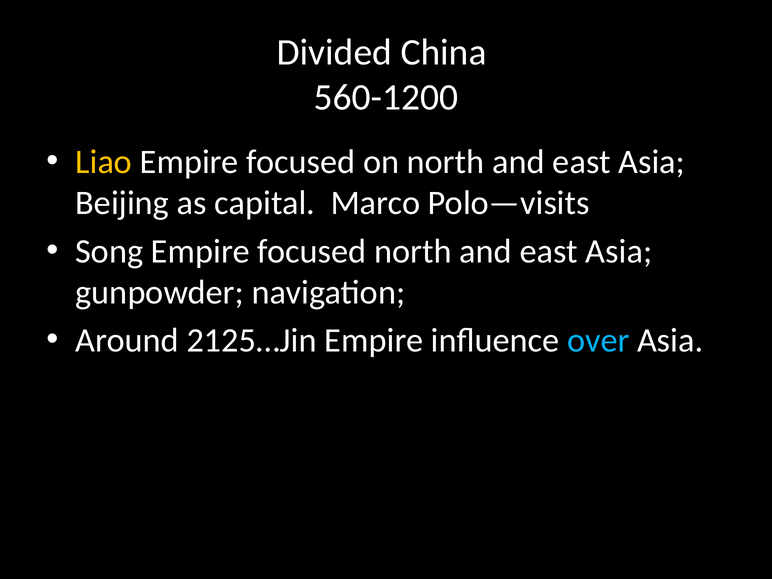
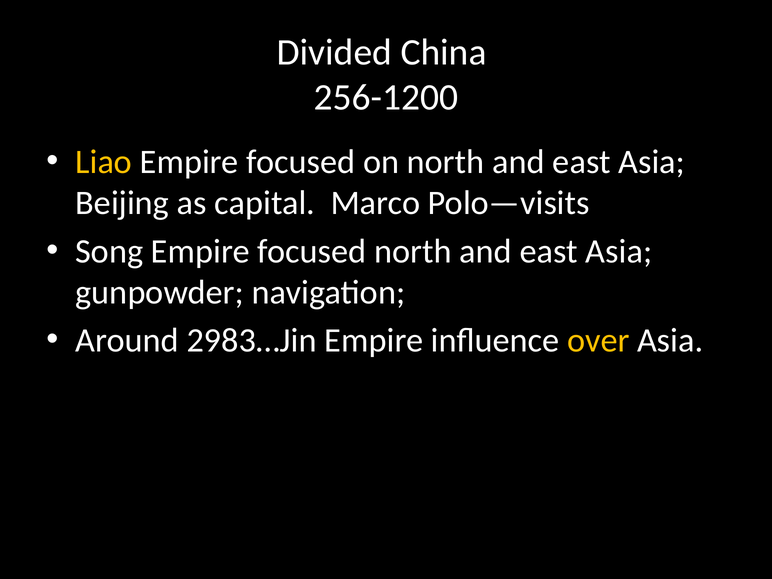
560-1200: 560-1200 -> 256-1200
2125…Jin: 2125…Jin -> 2983…Jin
over colour: light blue -> yellow
